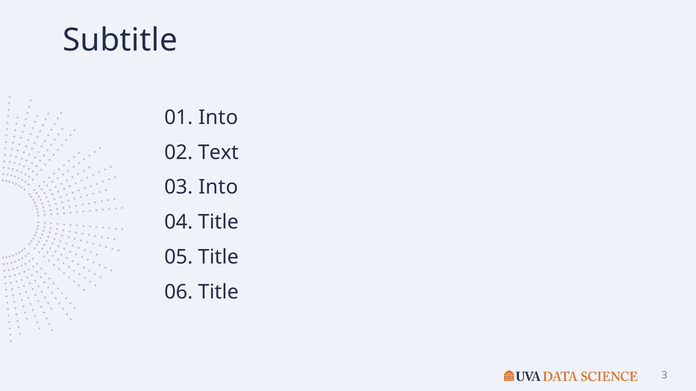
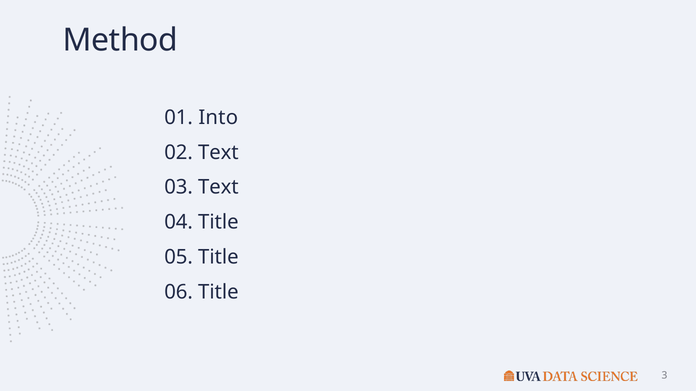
Subtitle: Subtitle -> Method
03 Into: Into -> Text
